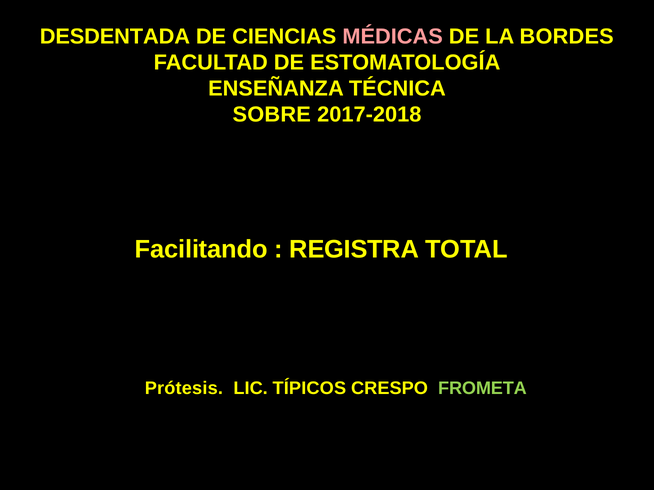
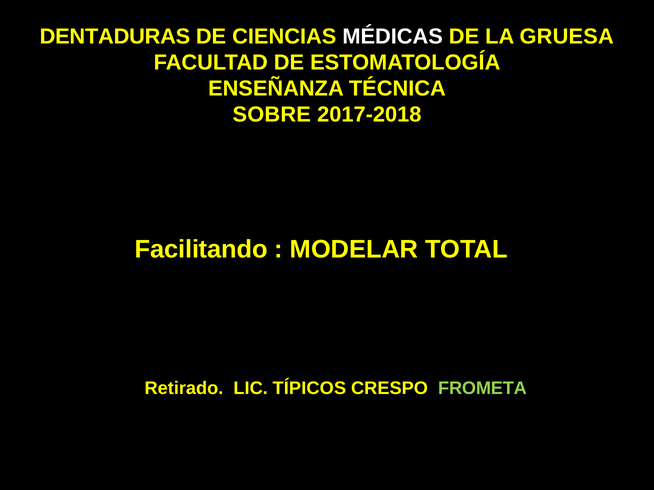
DESDENTADA: DESDENTADA -> DENTADURAS
MÉDICAS colour: pink -> white
BORDES: BORDES -> GRUESA
REGISTRA: REGISTRA -> MODELAR
Prótesis: Prótesis -> Retirado
